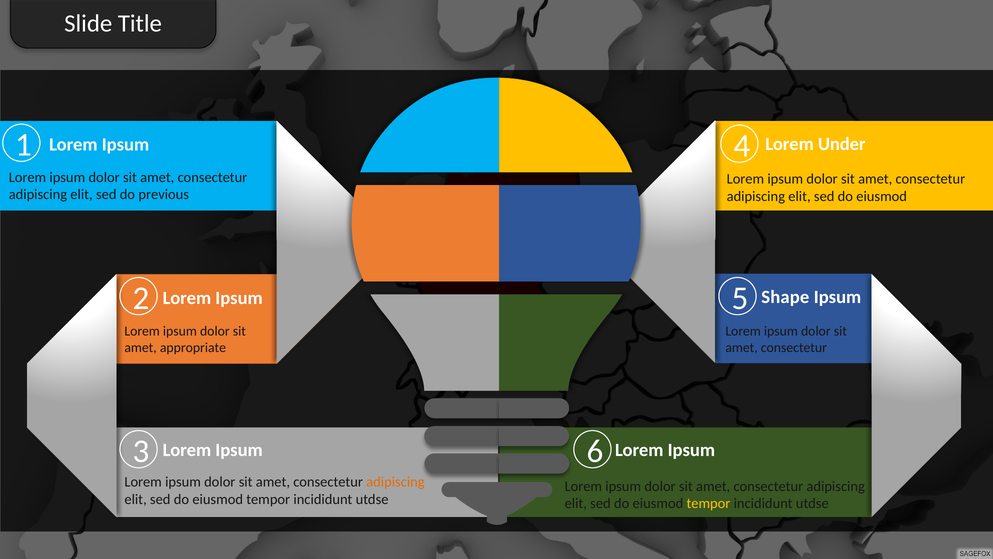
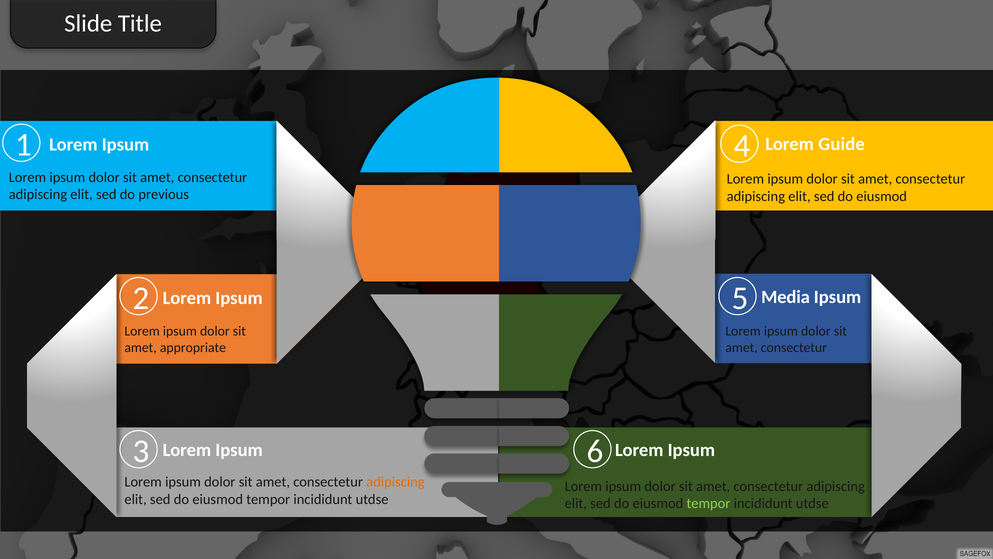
Under: Under -> Guide
Shape: Shape -> Media
tempor at (708, 503) colour: yellow -> light green
